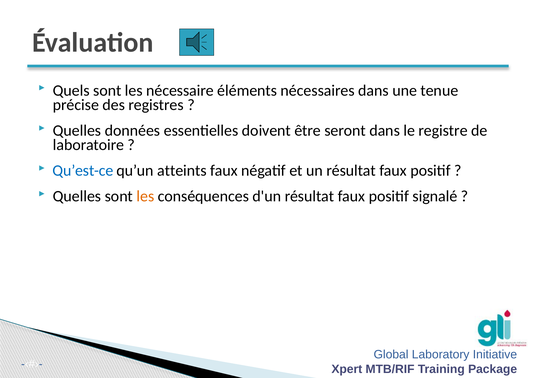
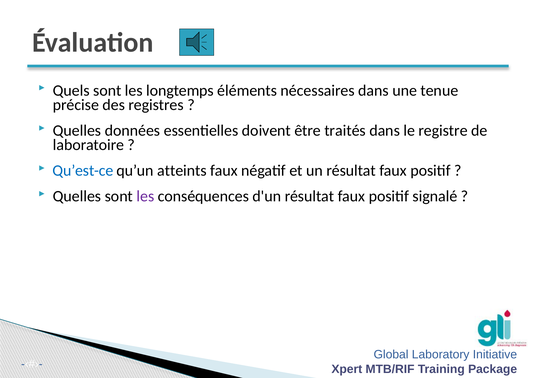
nécessaire: nécessaire -> longtemps
seront: seront -> traités
les at (145, 197) colour: orange -> purple
